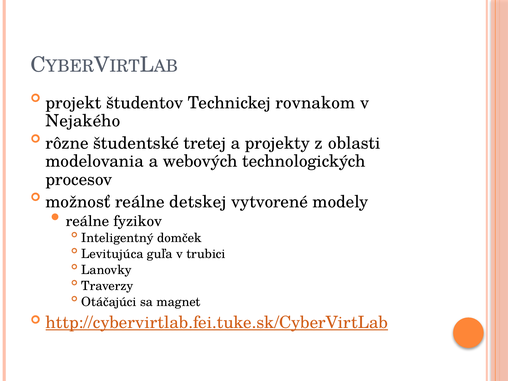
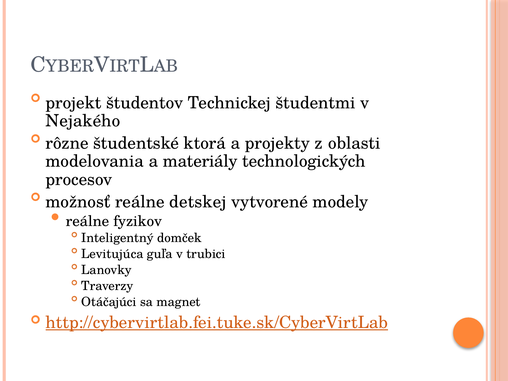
rovnakom: rovnakom -> študentmi
tretej: tretej -> ktorá
webových: webových -> materiály
